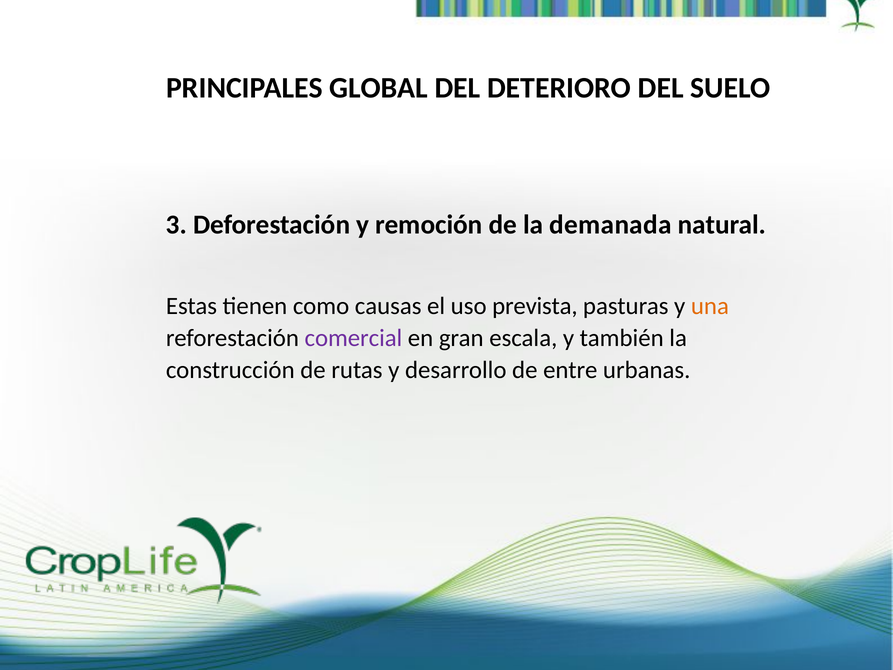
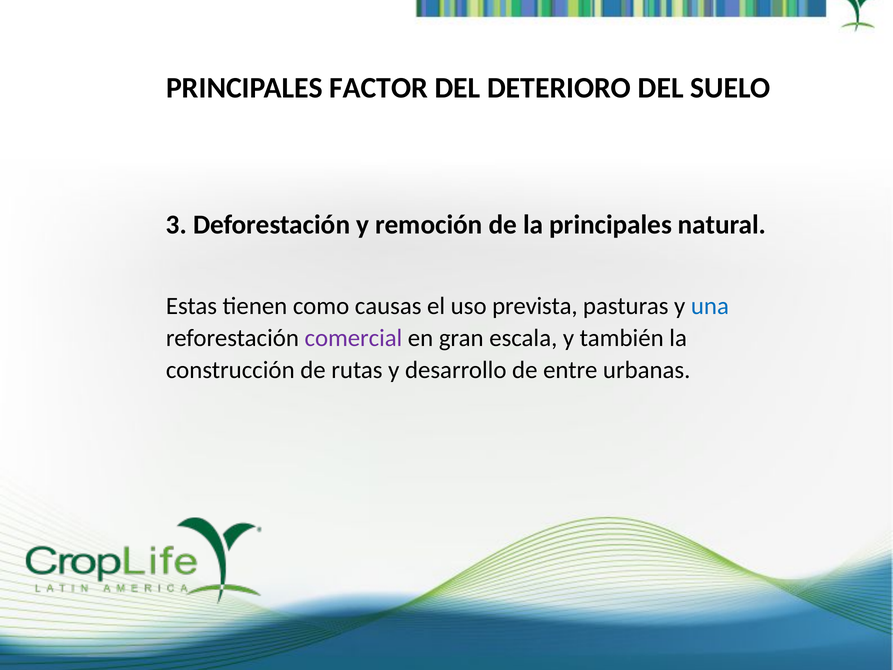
GLOBAL: GLOBAL -> FACTOR
la demanada: demanada -> principales
una colour: orange -> blue
